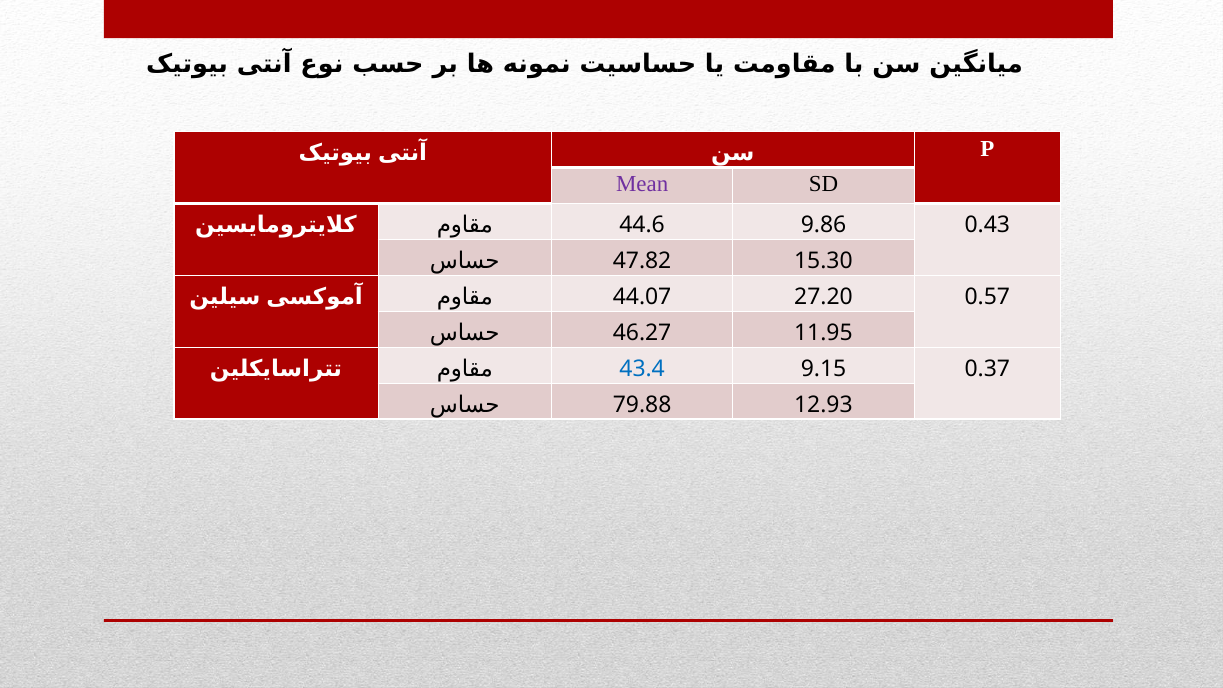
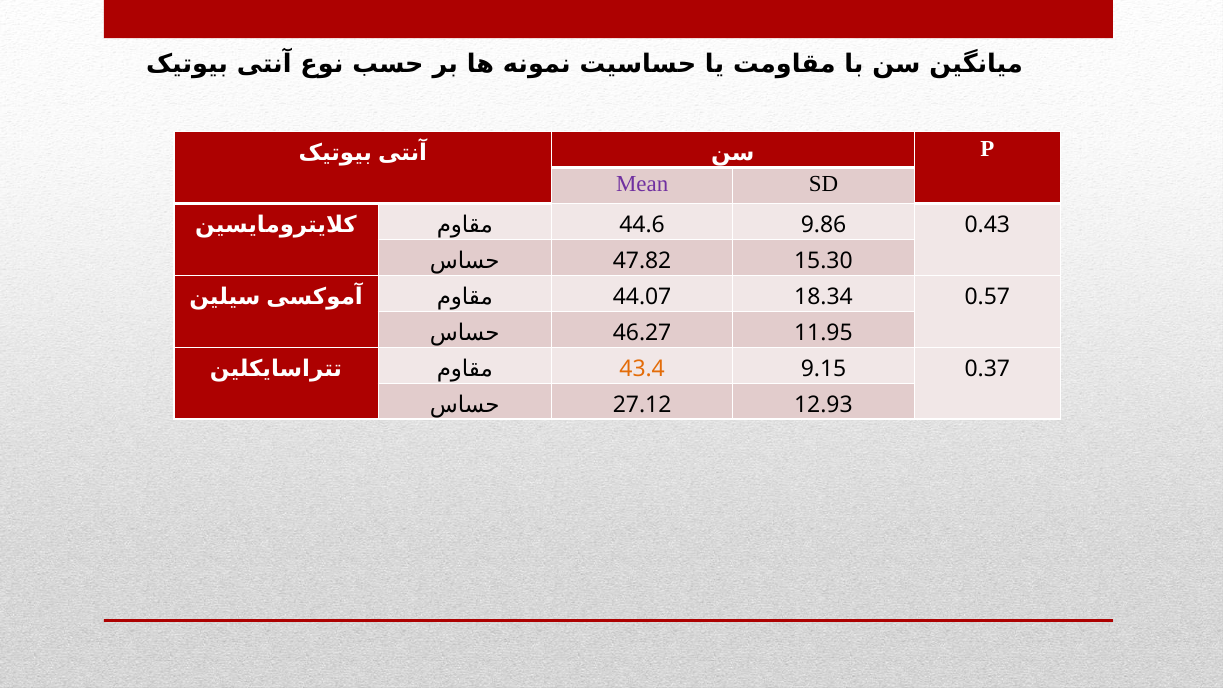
27.20: 27.20 -> 18.34
43.4 colour: blue -> orange
79.88: 79.88 -> 27.12
